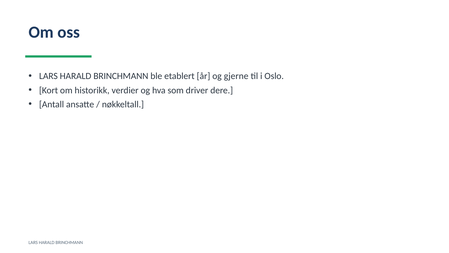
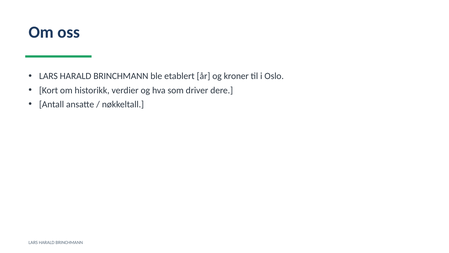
gjerne: gjerne -> kroner
